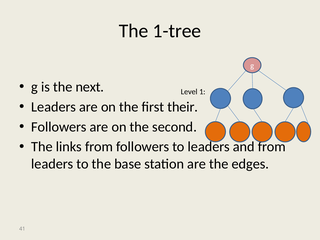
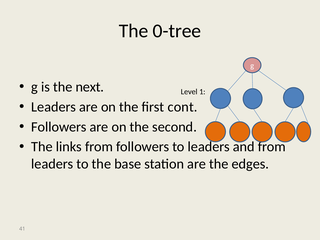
1-tree: 1-tree -> 0-tree
their: their -> cont
